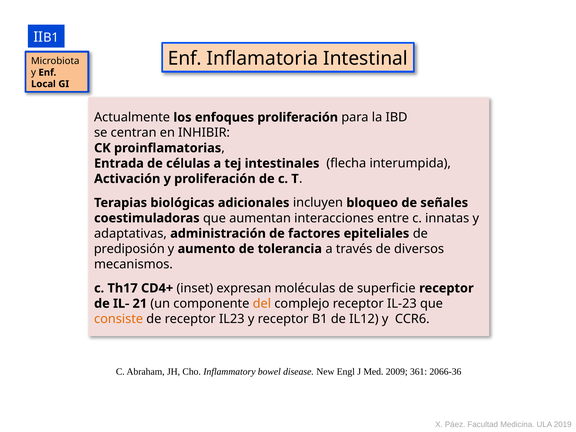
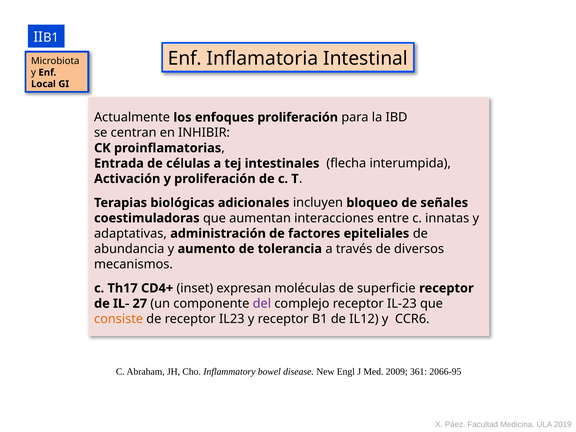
prediposión: prediposión -> abundancia
21: 21 -> 27
del colour: orange -> purple
2066-36: 2066-36 -> 2066-95
